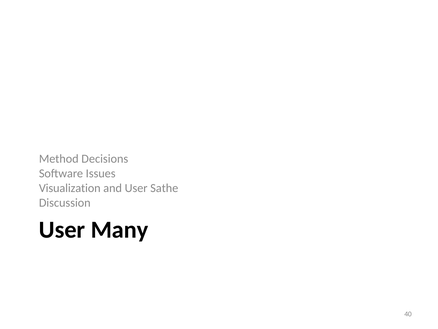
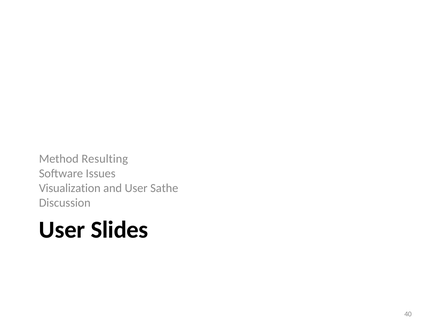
Decisions: Decisions -> Resulting
Many: Many -> Slides
